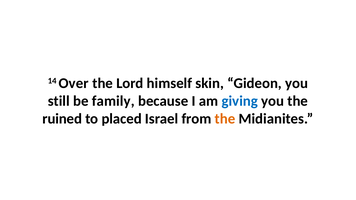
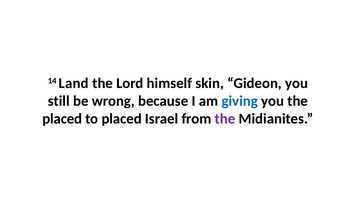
Over: Over -> Land
family: family -> wrong
ruined at (62, 119): ruined -> placed
the at (225, 119) colour: orange -> purple
